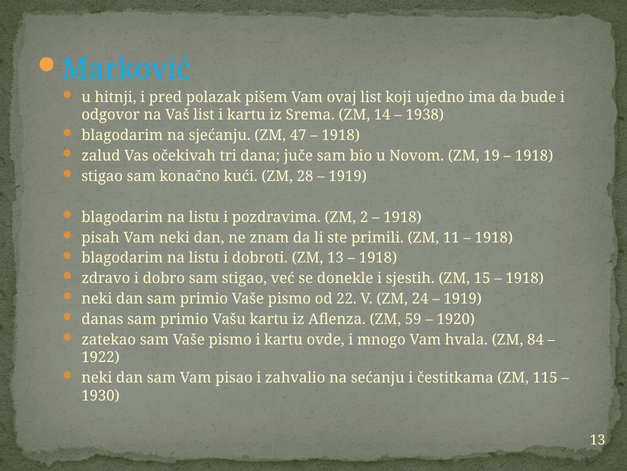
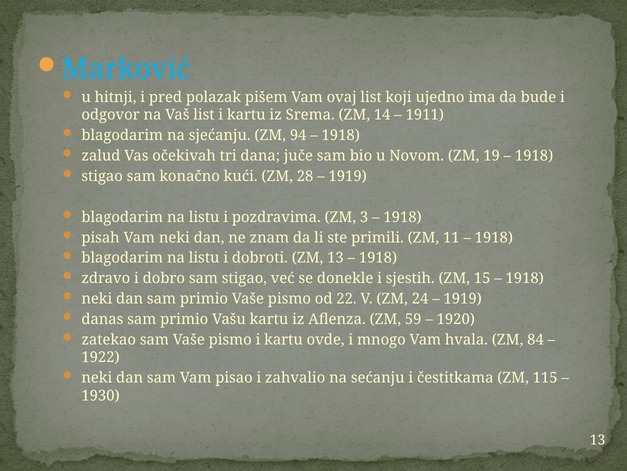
1938: 1938 -> 1911
47: 47 -> 94
2: 2 -> 3
